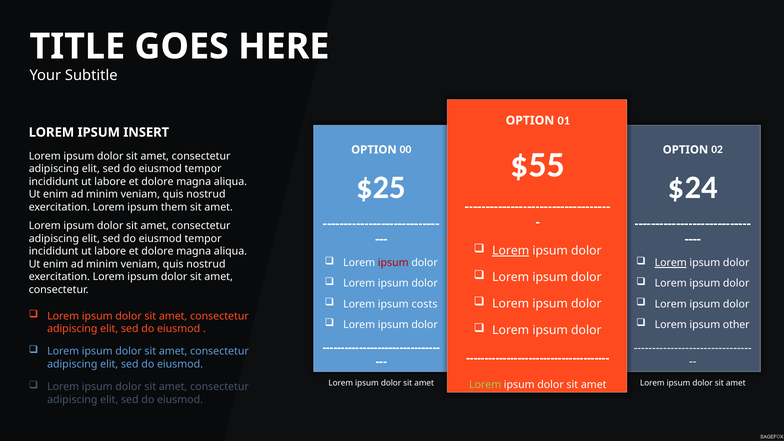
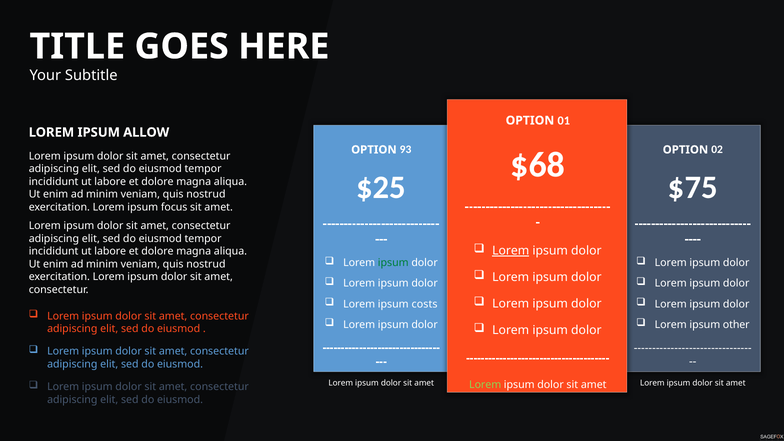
INSERT: INSERT -> ALLOW
00: 00 -> 93
$55: $55 -> $68
$24: $24 -> $75
them: them -> focus
ipsum at (393, 263) colour: red -> green
Lorem at (671, 263) underline: present -> none
